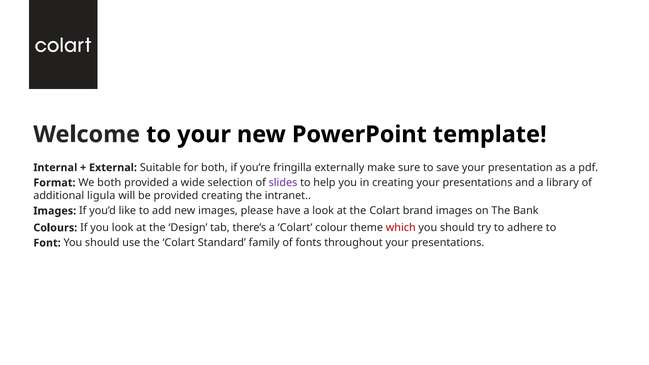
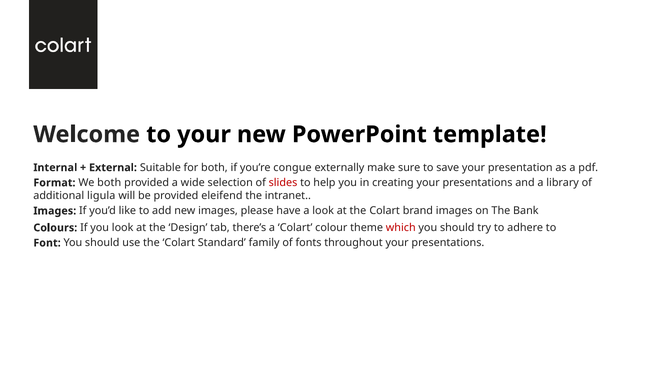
fringilla: fringilla -> congue
slides colour: purple -> red
provided creating: creating -> eleifend
